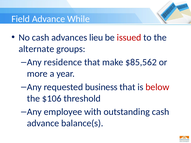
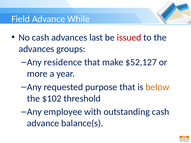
lieu: lieu -> last
alternate at (36, 49): alternate -> advances
$85,562: $85,562 -> $52,127
business: business -> purpose
below colour: red -> orange
$106: $106 -> $102
